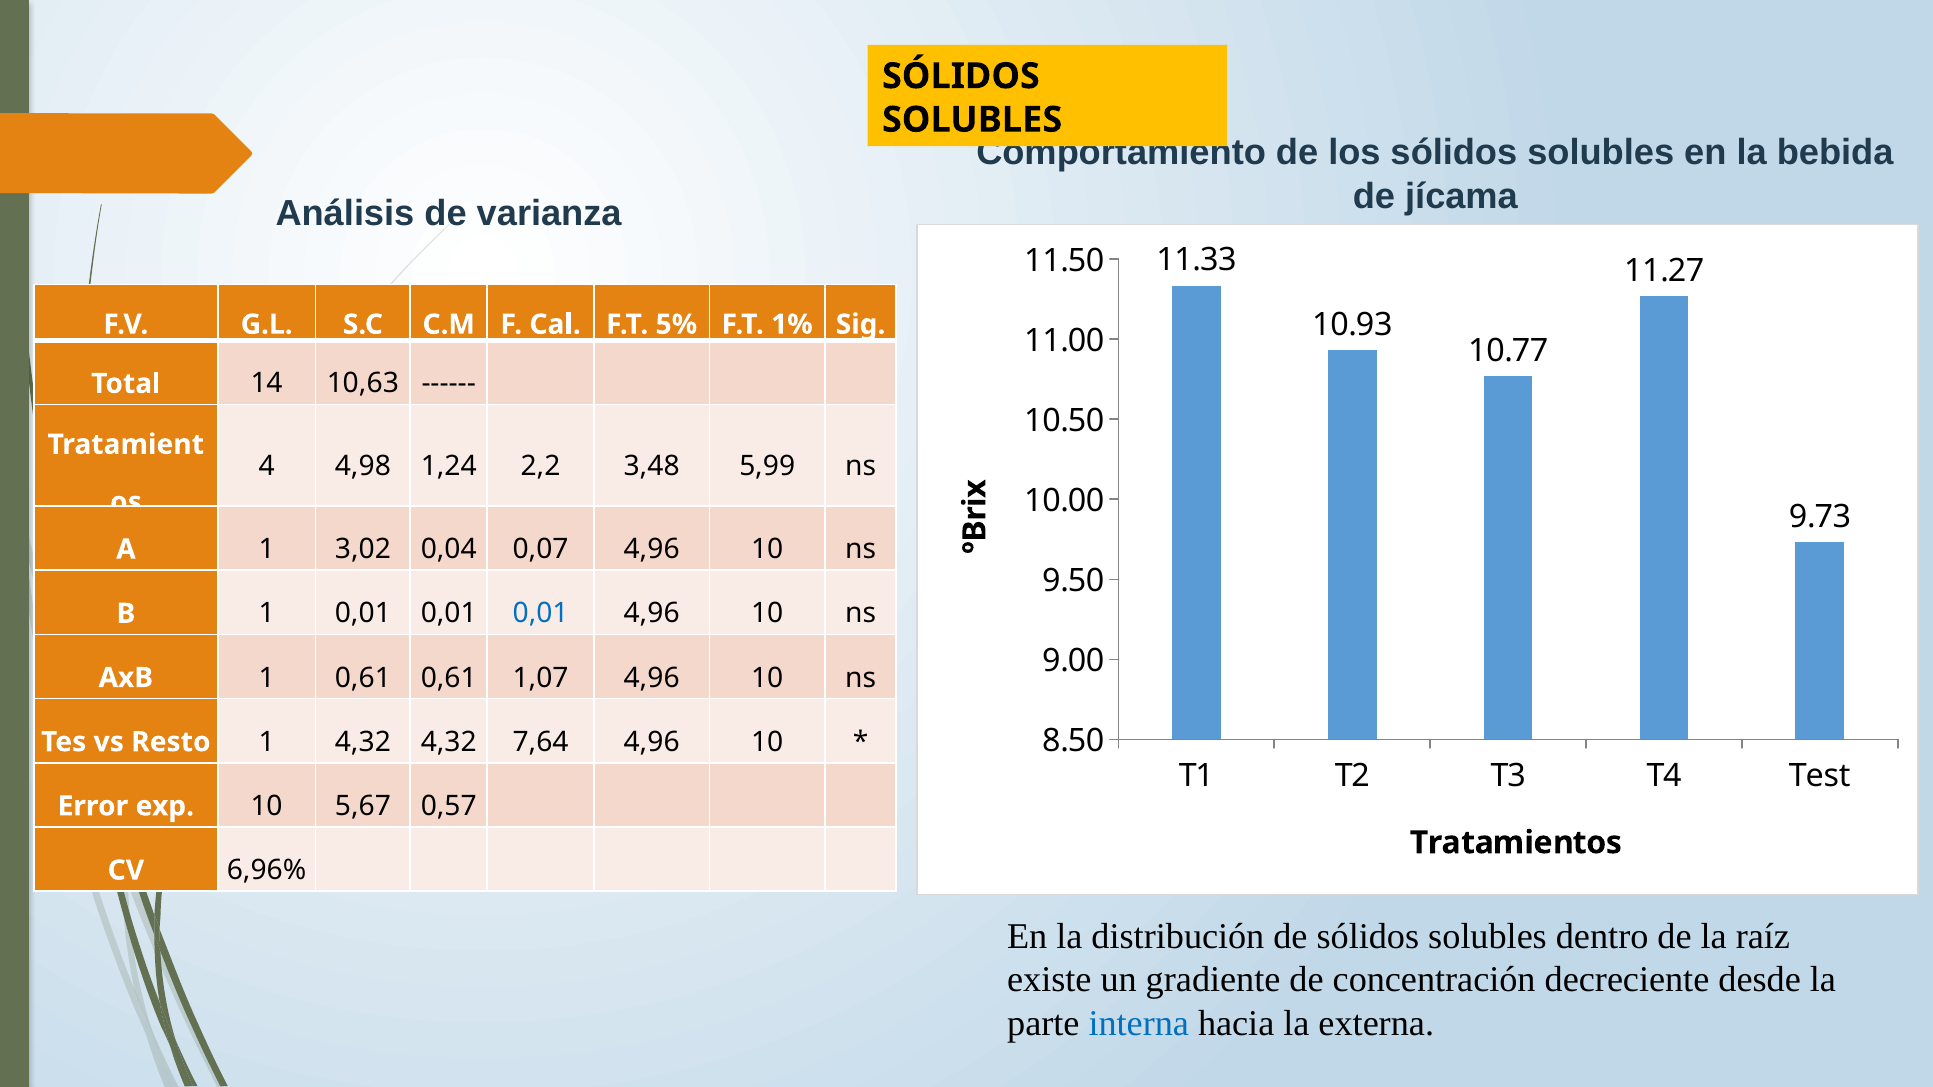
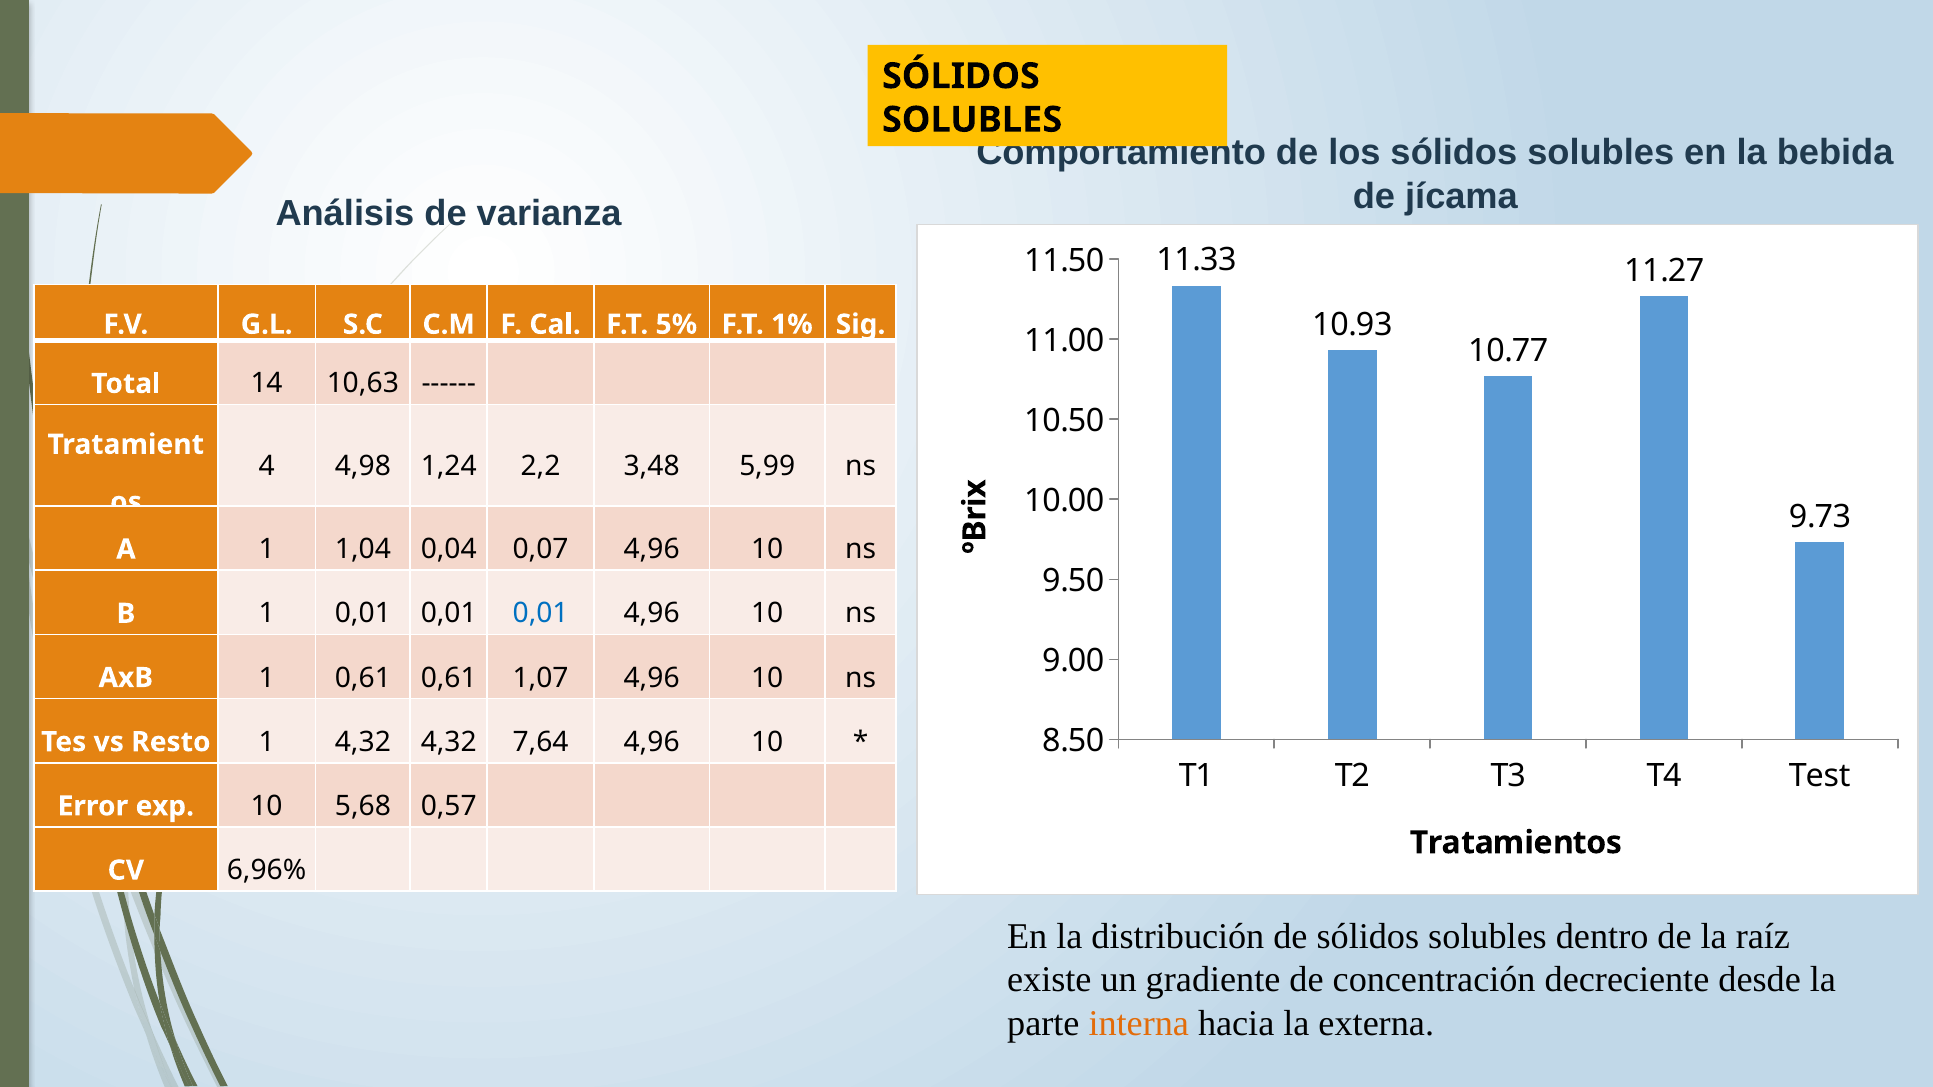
3,02: 3,02 -> 1,04
5,67: 5,67 -> 5,68
interna colour: blue -> orange
